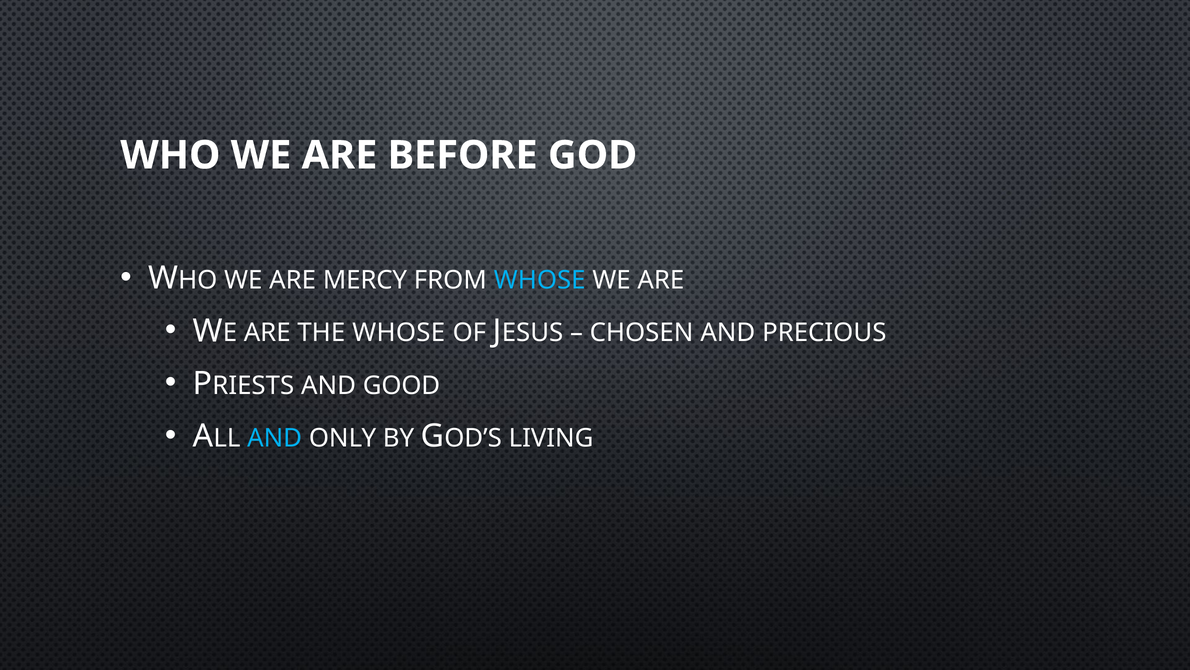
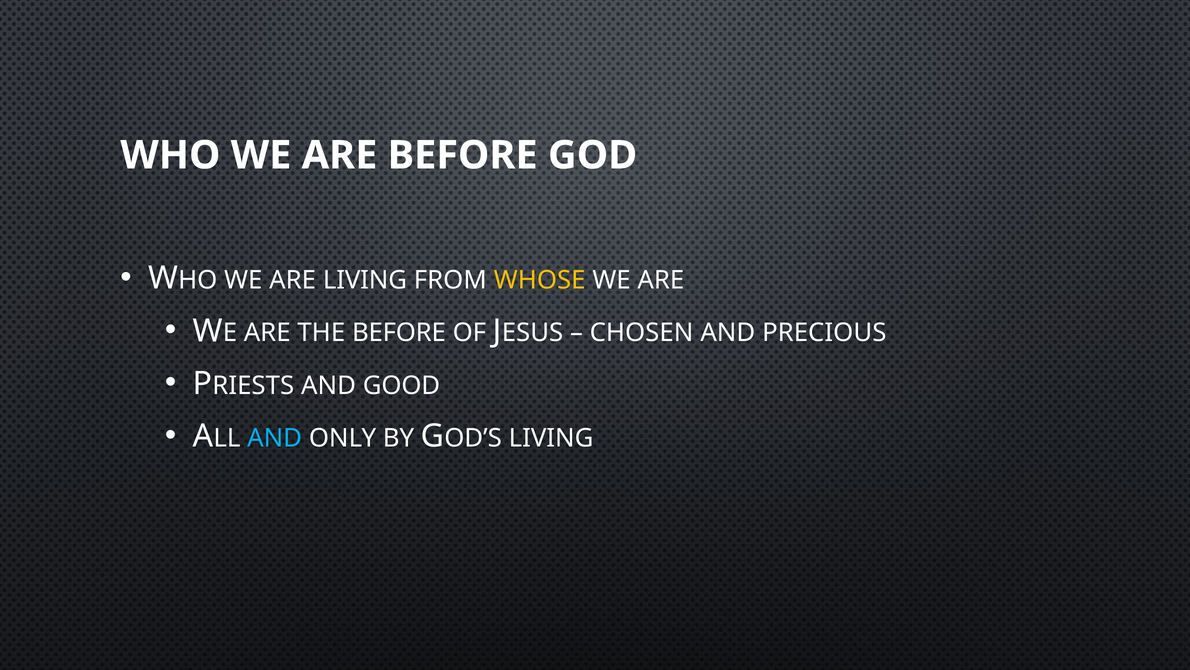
ARE MERCY: MERCY -> LIVING
WHOSE at (540, 280) colour: light blue -> yellow
THE WHOSE: WHOSE -> BEFORE
